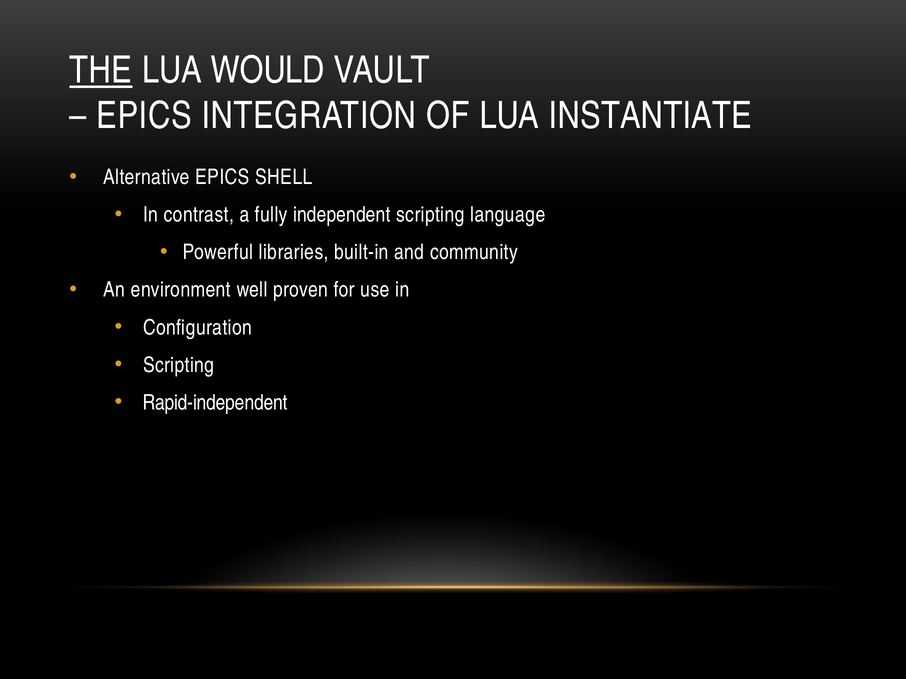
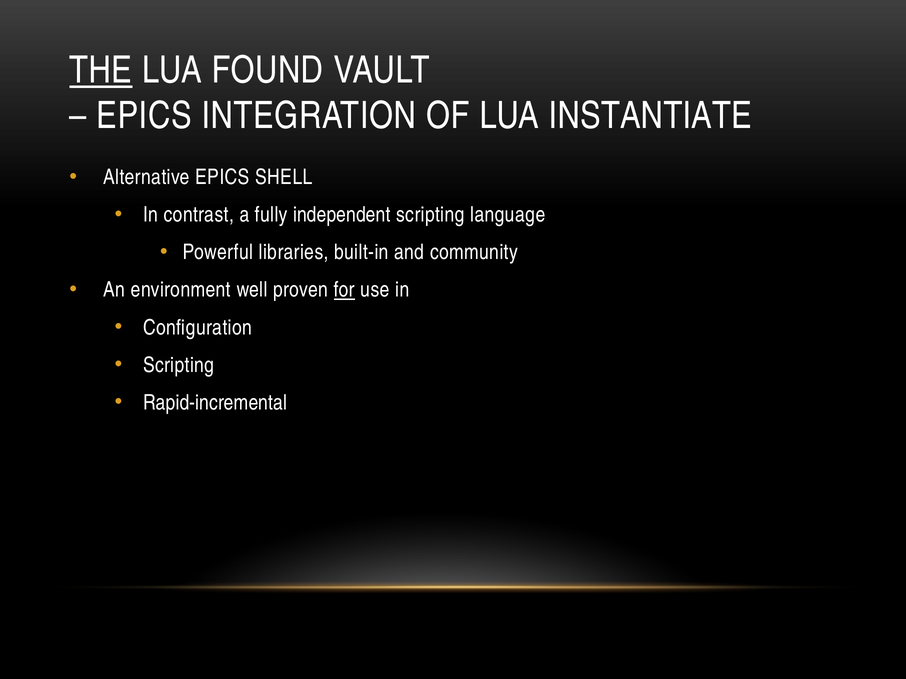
WOULD: WOULD -> FOUND
for underline: none -> present
Rapid-independent: Rapid-independent -> Rapid-incremental
